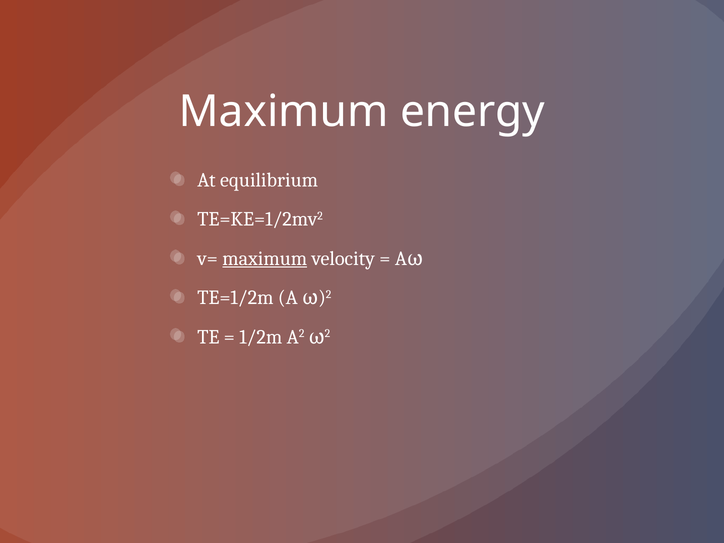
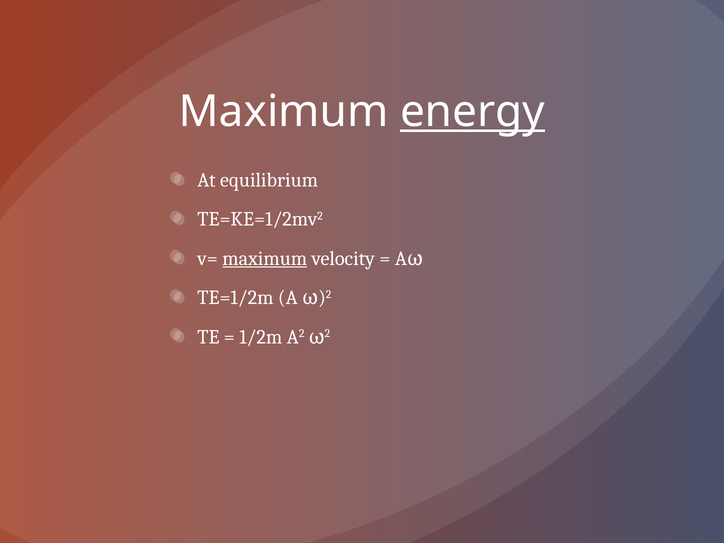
energy underline: none -> present
